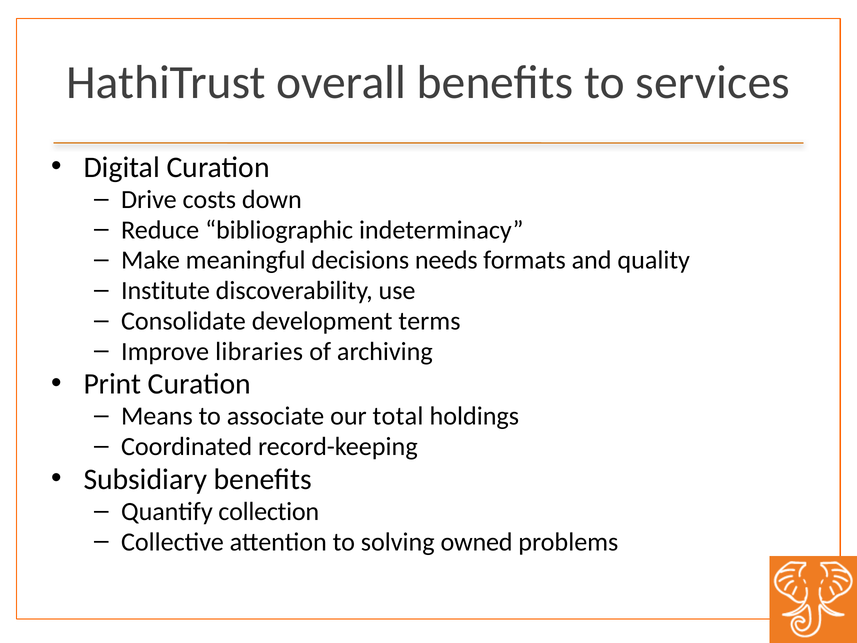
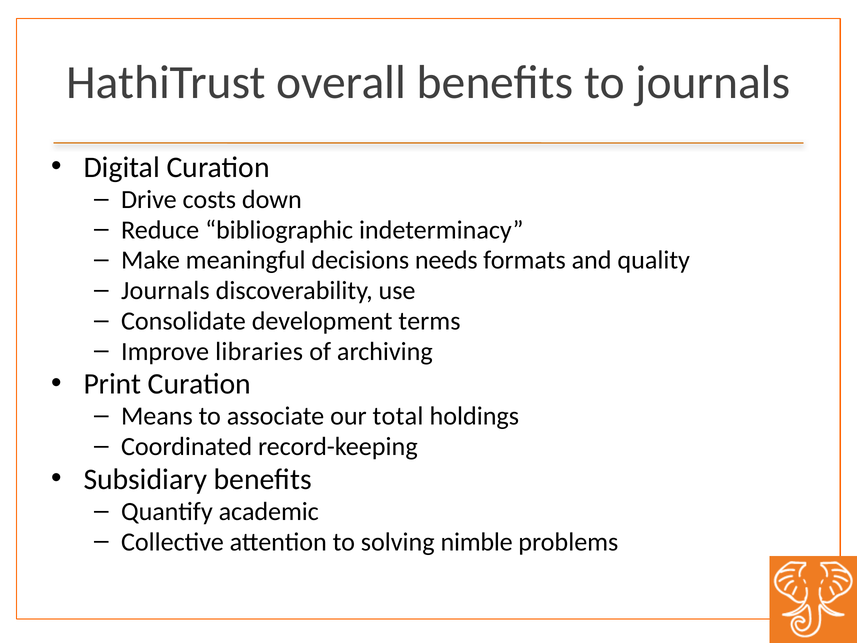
to services: services -> journals
Institute at (166, 291): Institute -> Journals
collection: collection -> academic
owned: owned -> nimble
